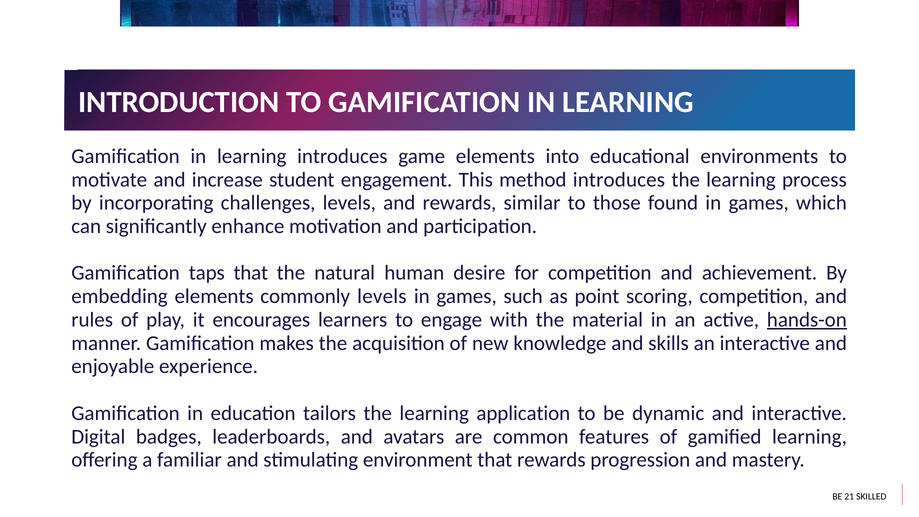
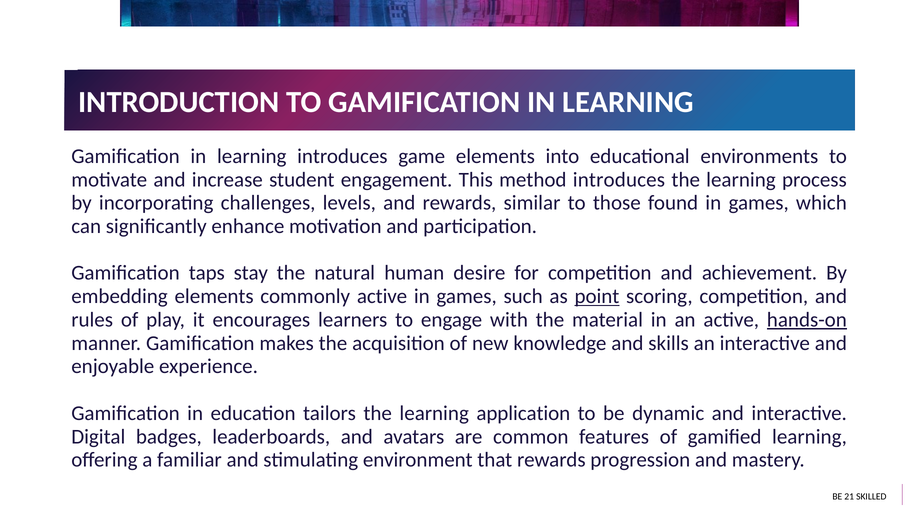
taps that: that -> stay
commonly levels: levels -> active
point underline: none -> present
